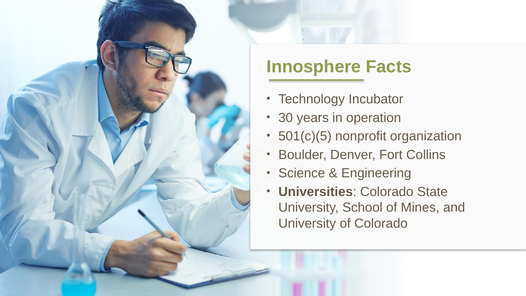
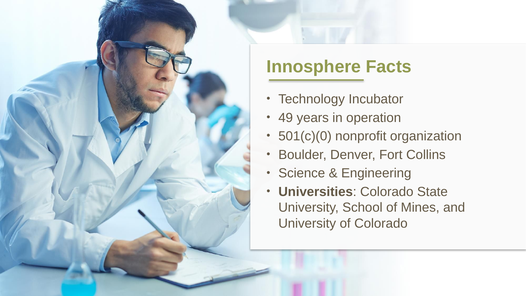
30: 30 -> 49
501(c)(5: 501(c)(5 -> 501(c)(0
